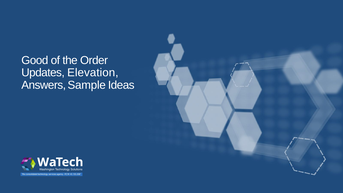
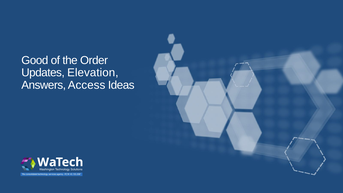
Sample: Sample -> Access
